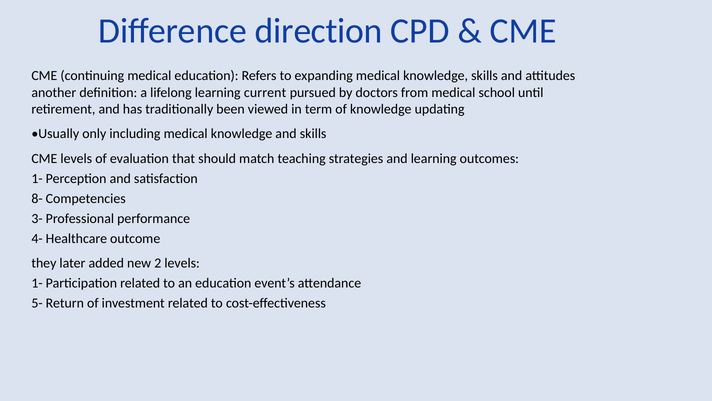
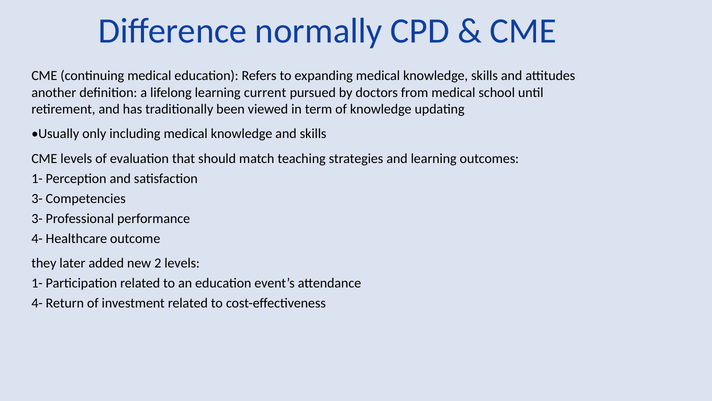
direction: direction -> normally
8- at (37, 198): 8- -> 3-
5- at (37, 303): 5- -> 4-
